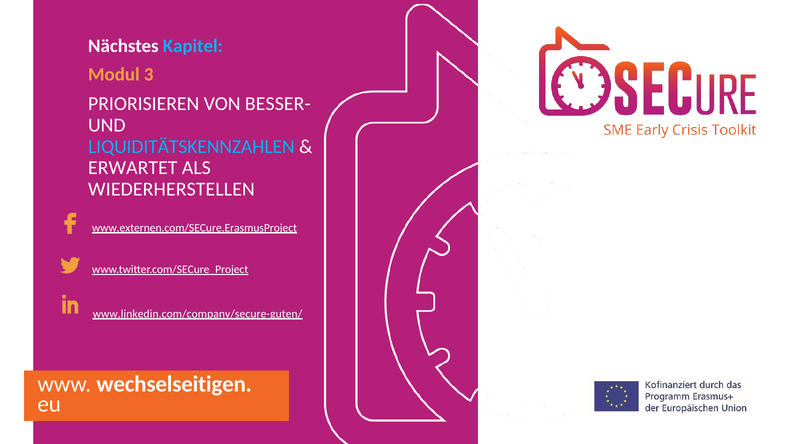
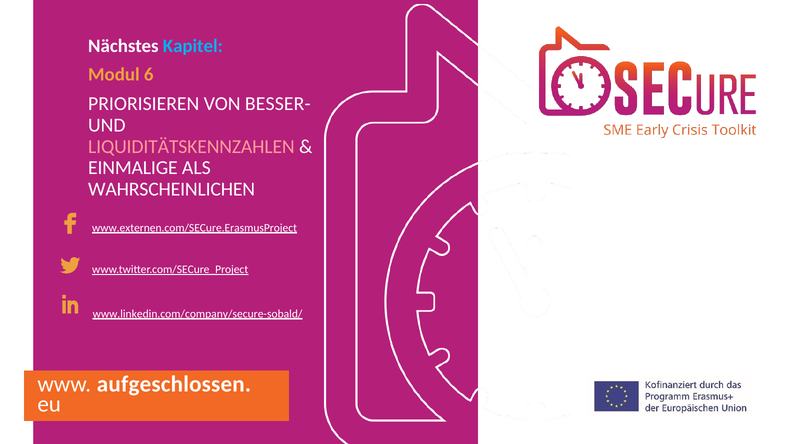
3: 3 -> 6
LIQUIDITÄTSKENNZAHLEN colour: light blue -> pink
ERWARTET: ERWARTET -> EINMALIGE
WIEDERHERSTELLEN: WIEDERHERSTELLEN -> WAHRSCHEINLICHEN
www.linkedin.com/company/secure-guten/: www.linkedin.com/company/secure-guten/ -> www.linkedin.com/company/secure-sobald/
wechselseitigen: wechselseitigen -> aufgeschlossen
